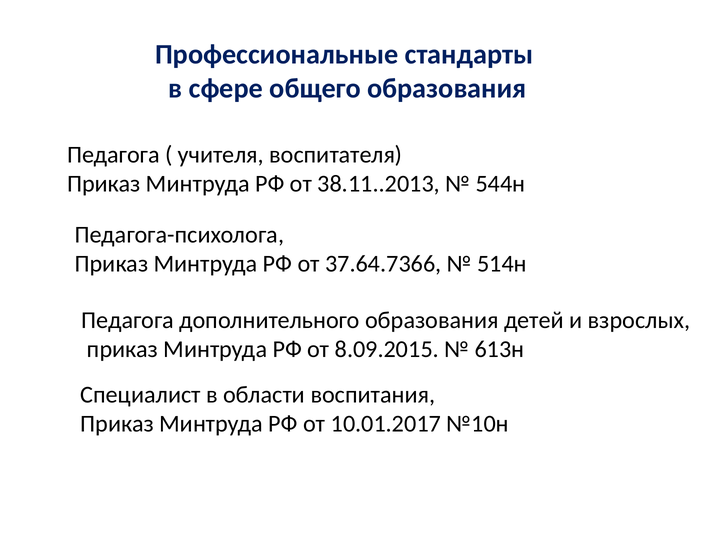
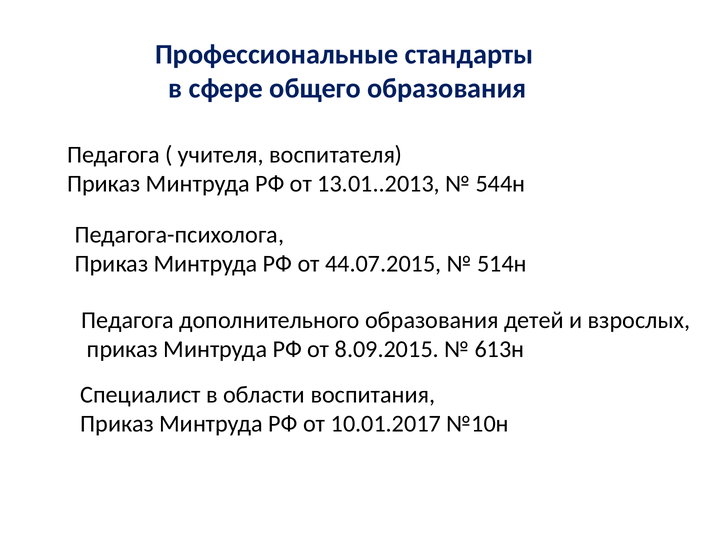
38.11..2013: 38.11..2013 -> 13.01..2013
37.64.7366: 37.64.7366 -> 44.07.2015
